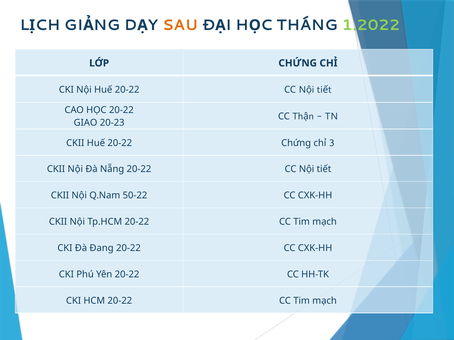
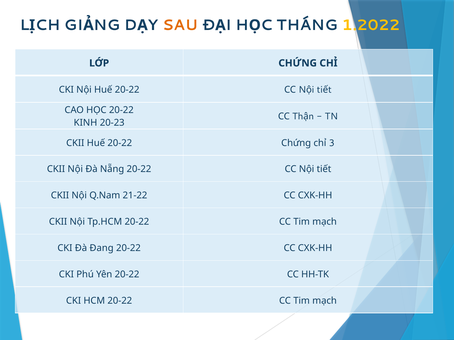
1.2022 colour: light green -> yellow
GIAO: GIAO -> KINH
50-22: 50-22 -> 21-22
